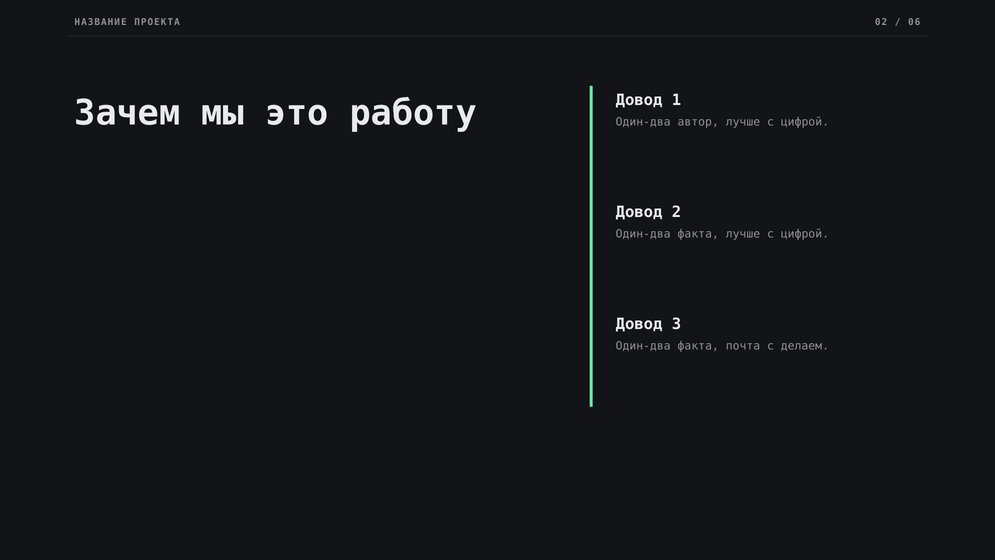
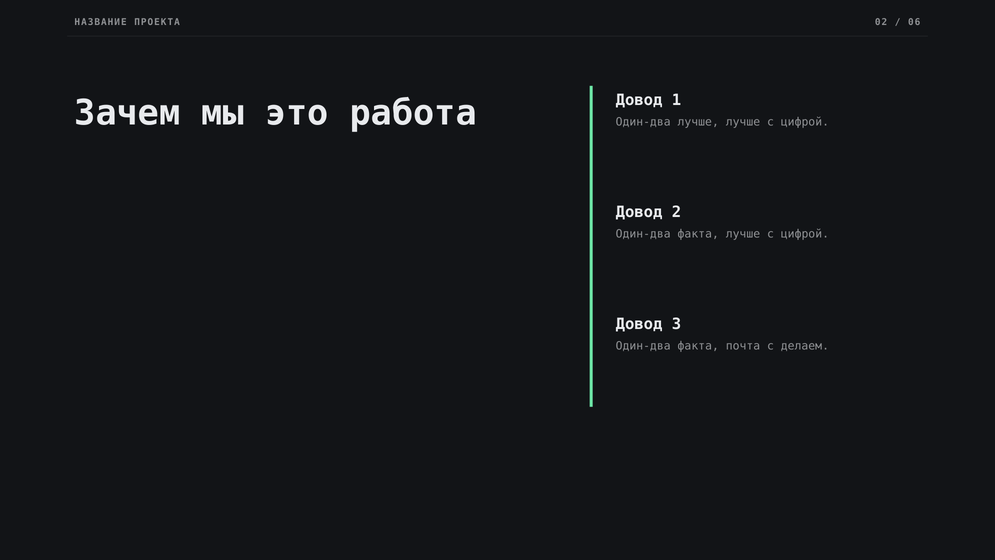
работу: работу -> работа
Один-два автор: автор -> лучше
